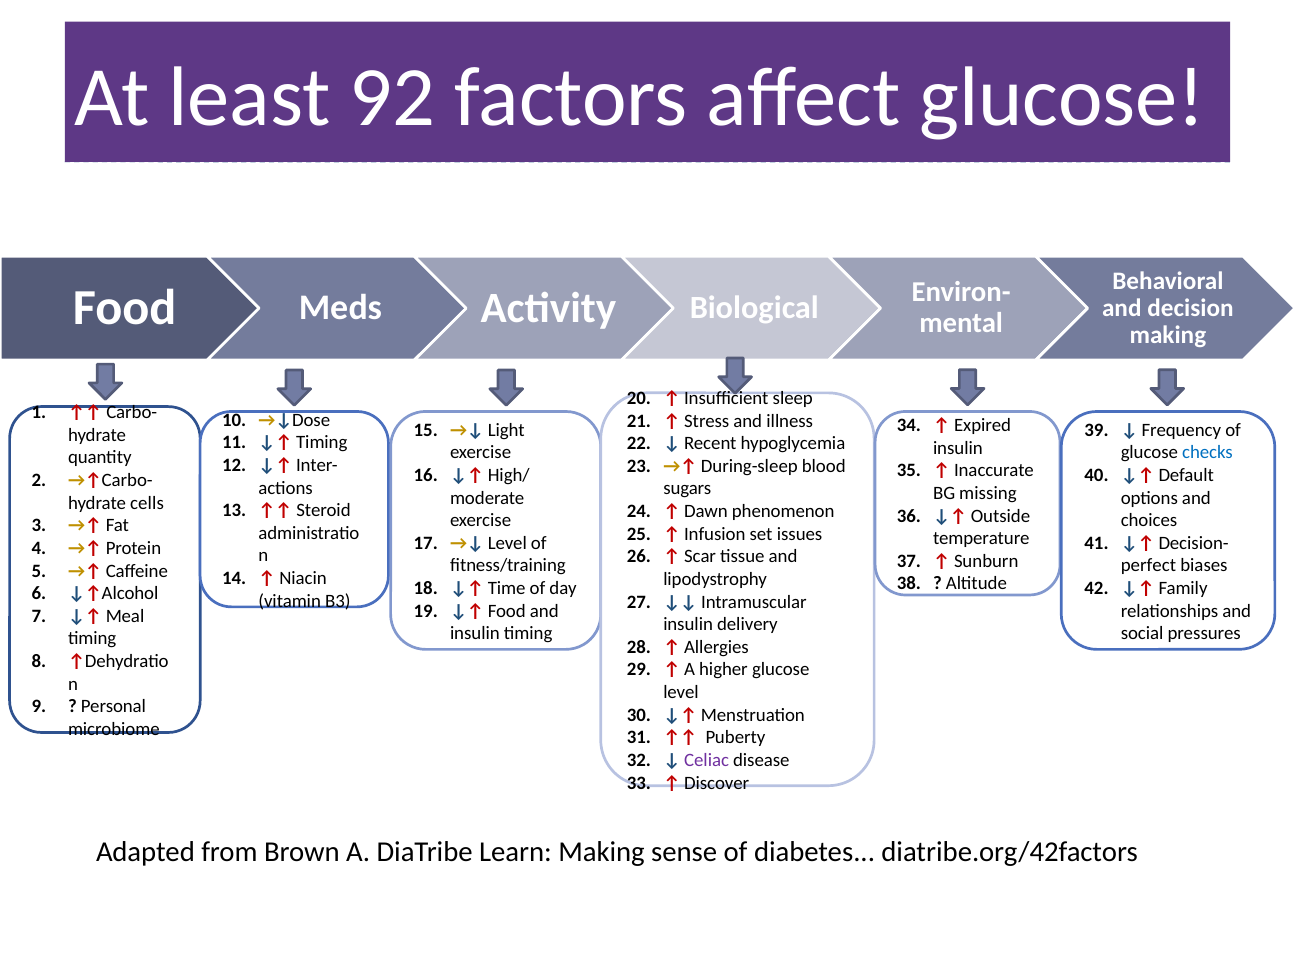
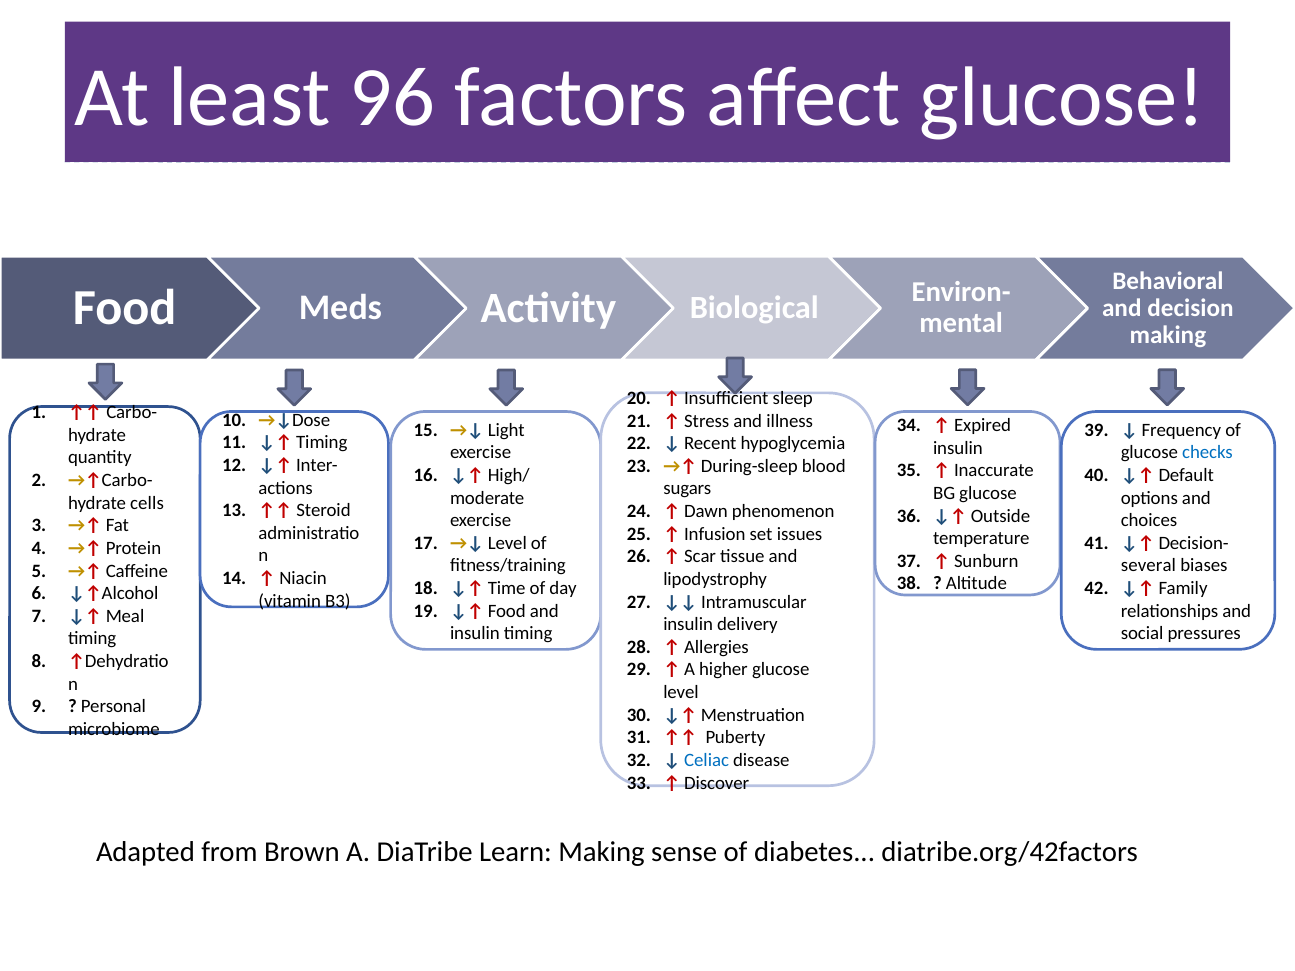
92: 92 -> 96
BG missing: missing -> glucose
perfect: perfect -> several
Celiac colour: purple -> blue
